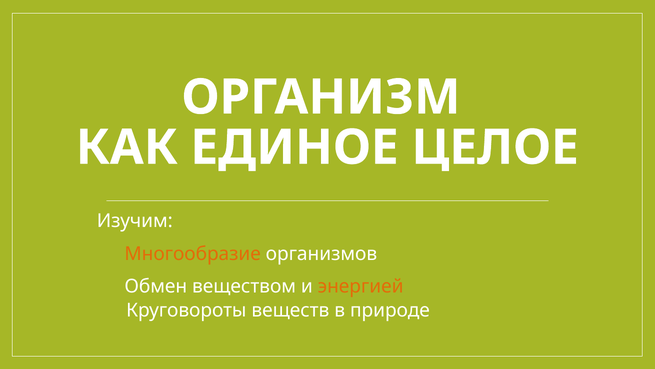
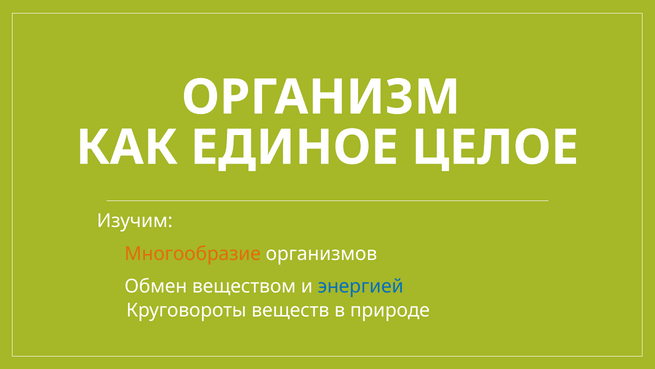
энергией colour: orange -> blue
